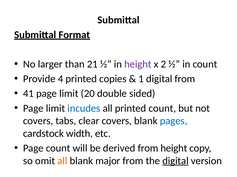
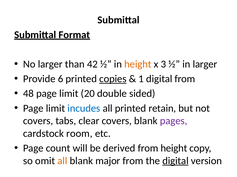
21: 21 -> 42
height at (138, 64) colour: purple -> orange
2: 2 -> 3
in count: count -> larger
4: 4 -> 6
copies underline: none -> present
41: 41 -> 48
printed count: count -> retain
pages colour: blue -> purple
width: width -> room
